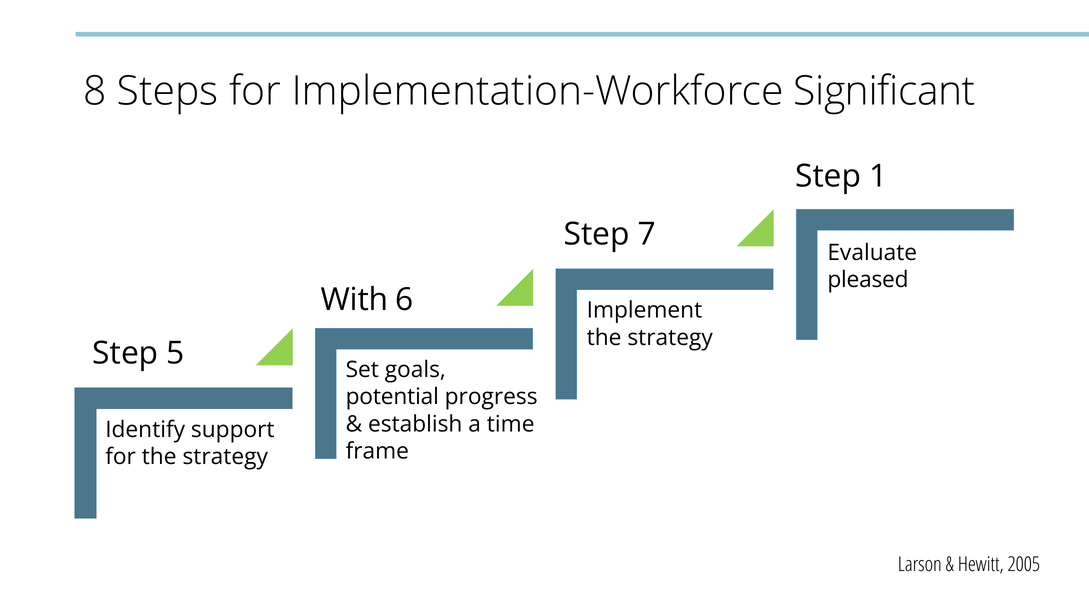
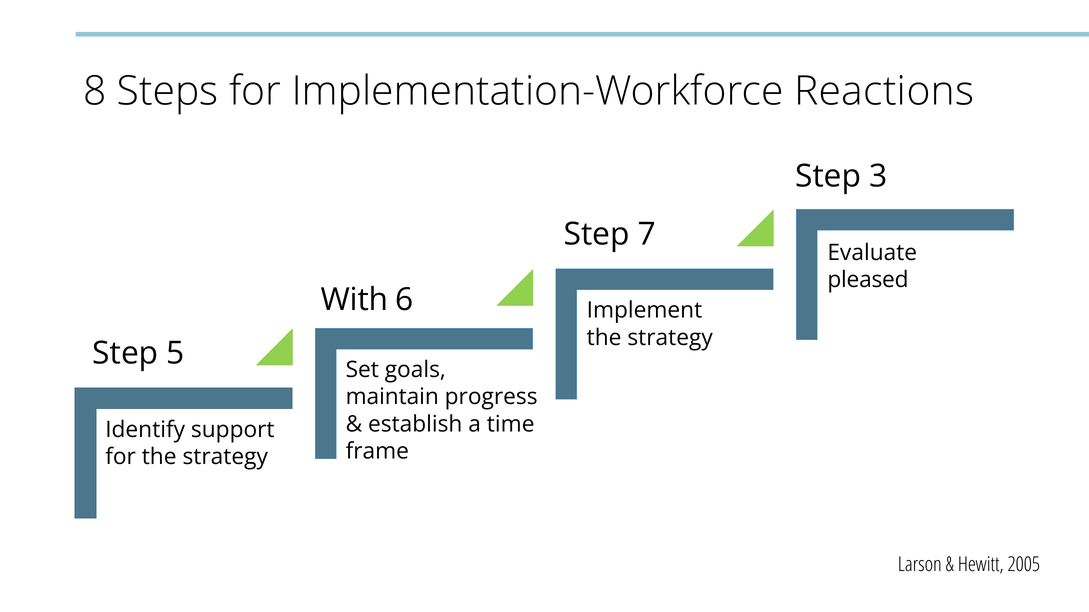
Significant: Significant -> Reactions
1: 1 -> 3
potential: potential -> maintain
